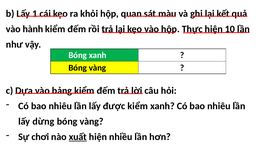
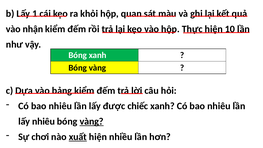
hành: hành -> nhận
được kiểm: kiểm -> chiếc
lấy dừng: dừng -> nhiêu
vàng at (92, 121) underline: none -> present
